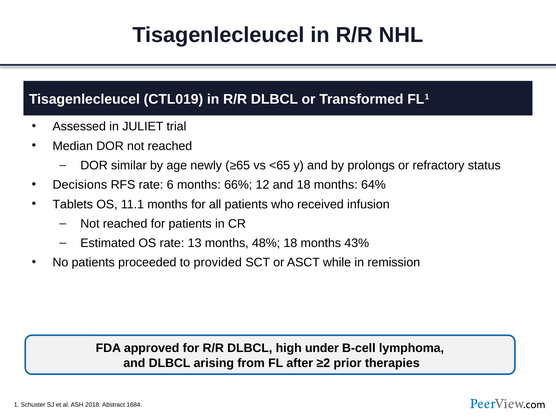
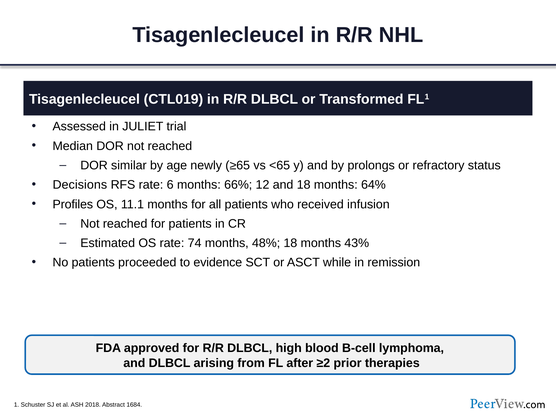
Tablets: Tablets -> Profiles
13: 13 -> 74
provided: provided -> evidence
under: under -> blood
